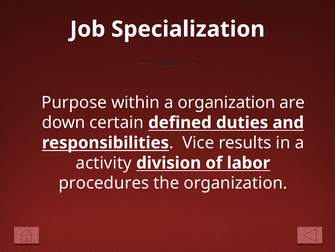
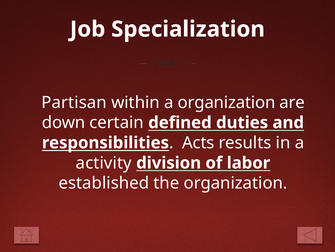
Purpose: Purpose -> Partisan
Vice: Vice -> Acts
procedures: procedures -> established
